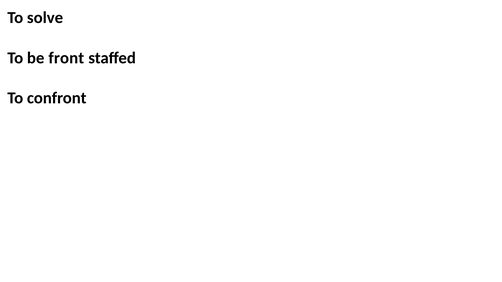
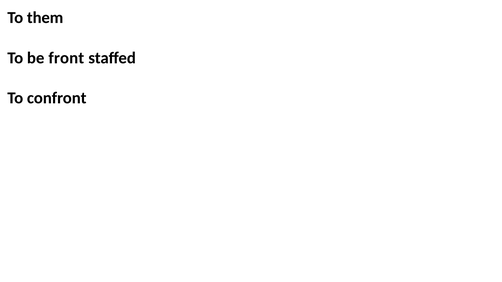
solve: solve -> them
